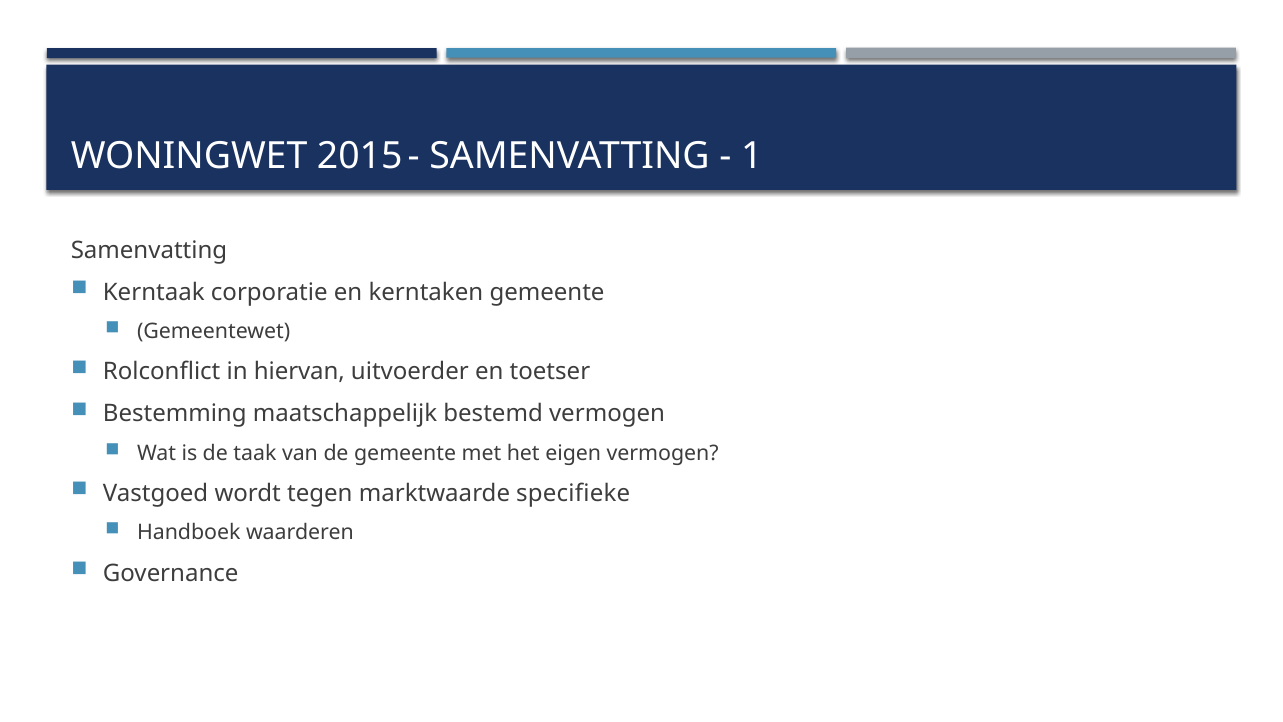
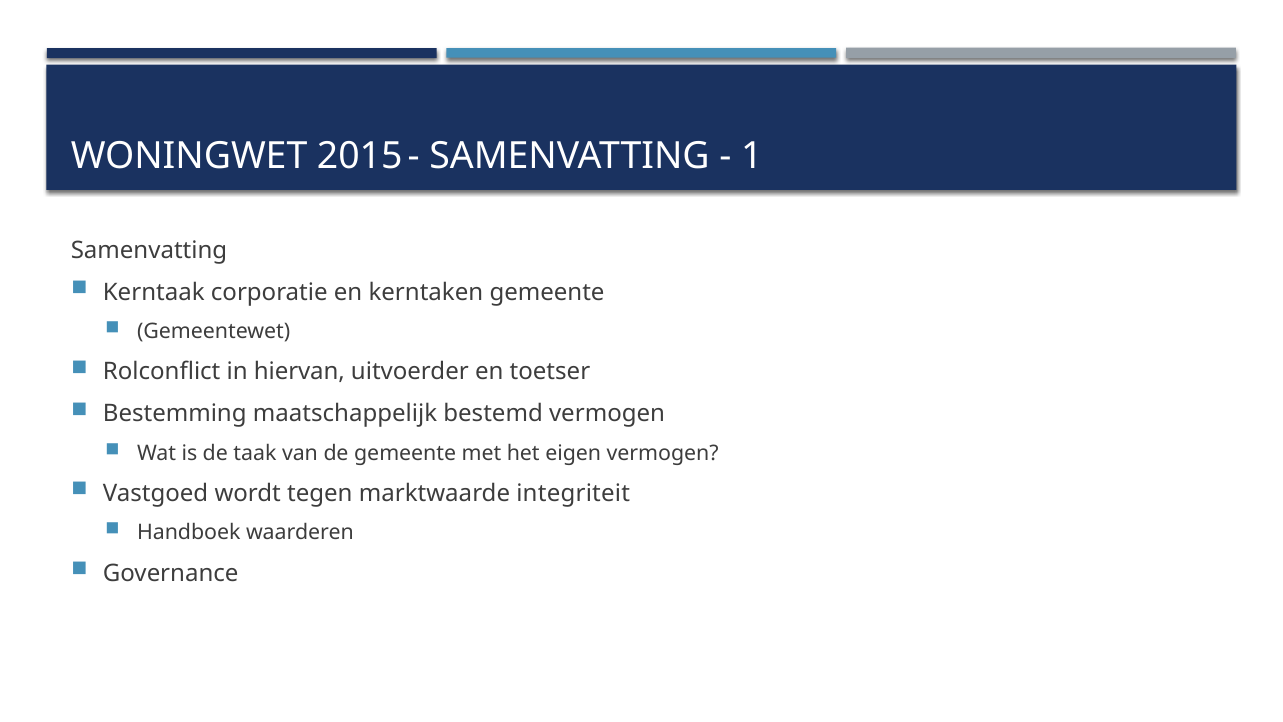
specifieke: specifieke -> integriteit
